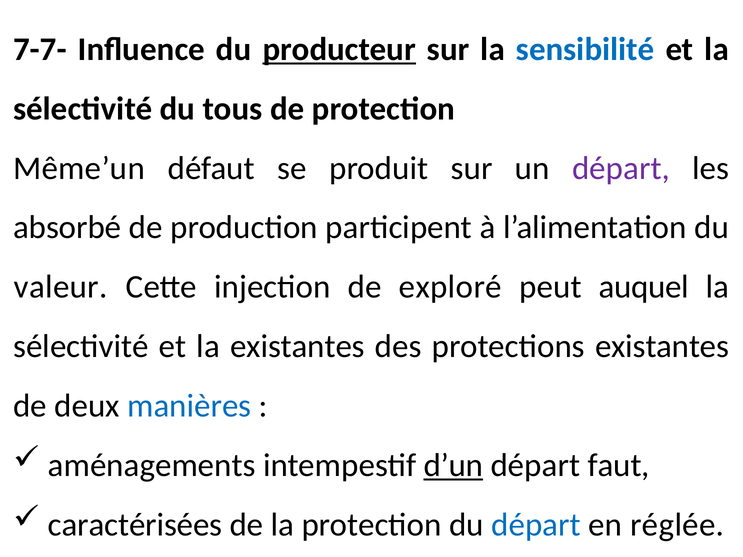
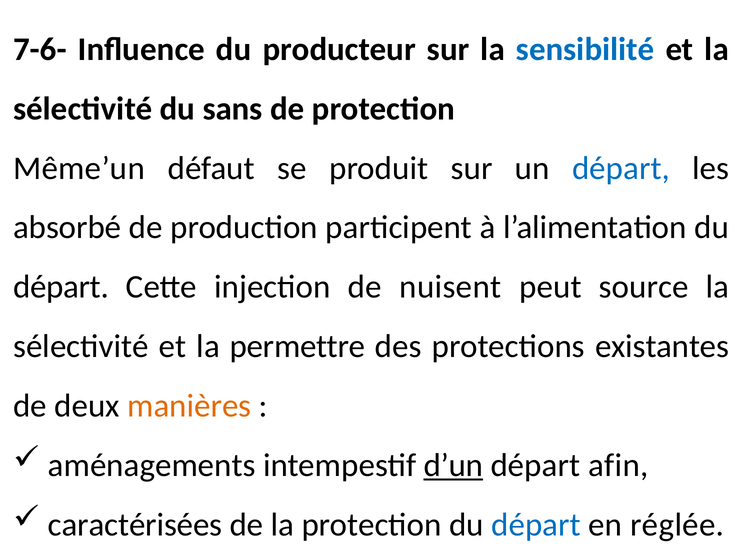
7-7-: 7-7- -> 7-6-
producteur underline: present -> none
tous: tous -> sans
départ at (621, 168) colour: purple -> blue
valeur at (61, 287): valeur -> départ
exploré: exploré -> nuisent
auquel: auquel -> source
la existantes: existantes -> permettre
manières colour: blue -> orange
faut: faut -> afin
